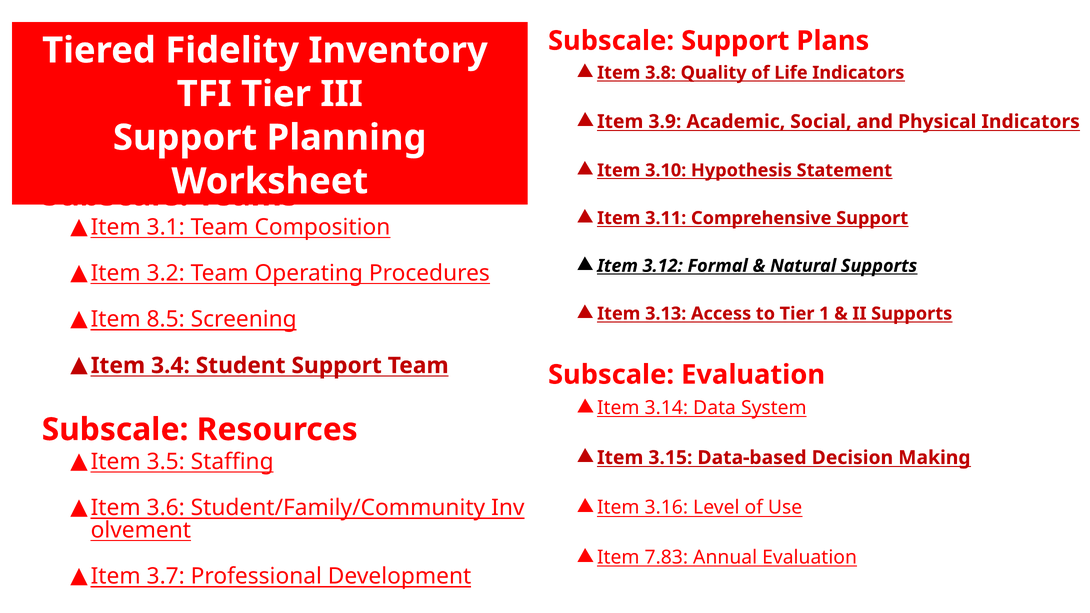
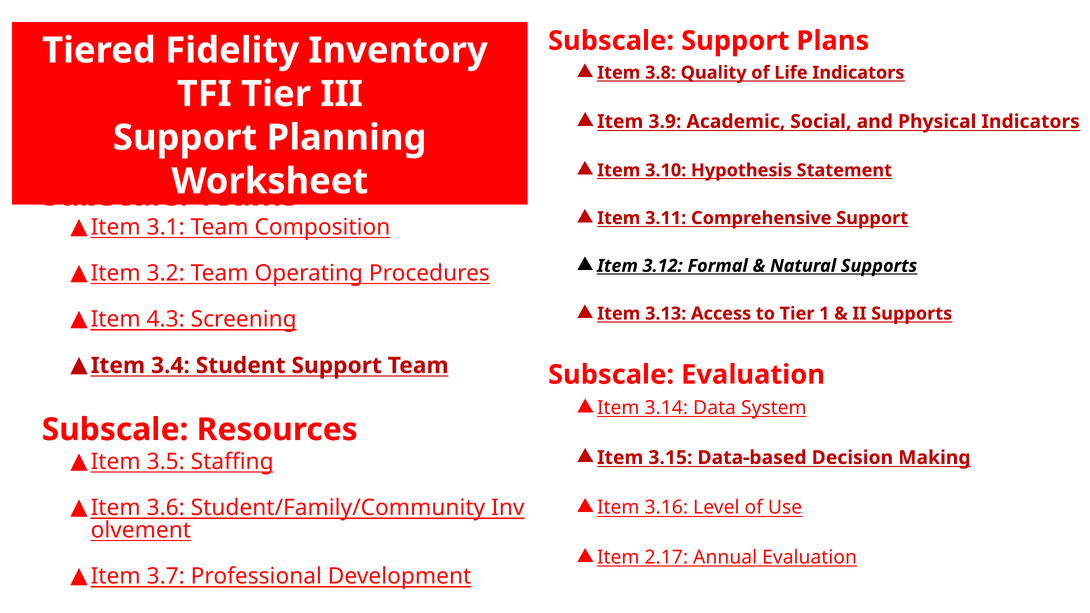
8.5: 8.5 -> 4.3
7.83: 7.83 -> 2.17
